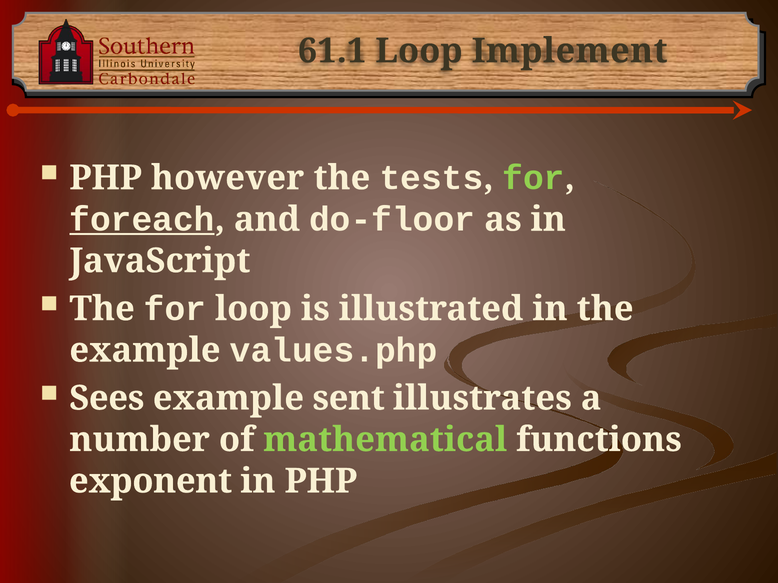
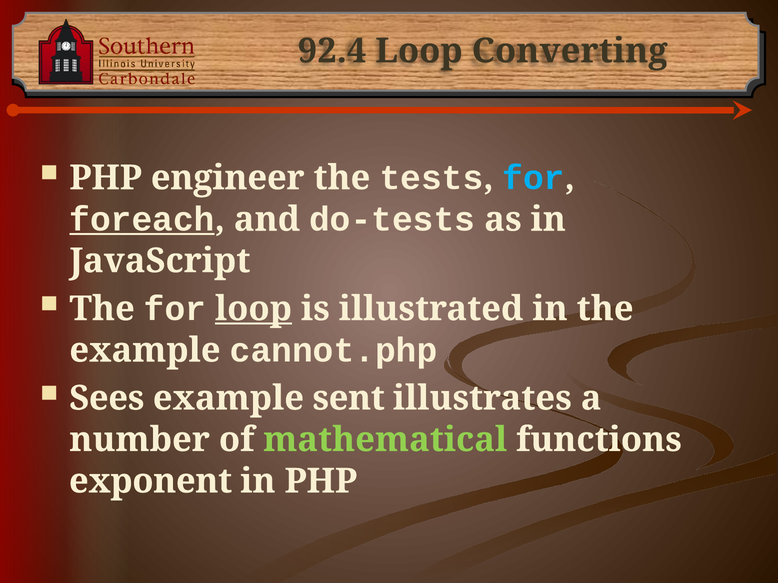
61.1: 61.1 -> 92.4
Implement: Implement -> Converting
however: however -> engineer
for at (534, 178) colour: light green -> light blue
do-floor: do-floor -> do-tests
loop at (253, 309) underline: none -> present
values.php: values.php -> cannot.php
